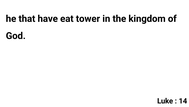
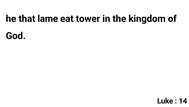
have: have -> lame
